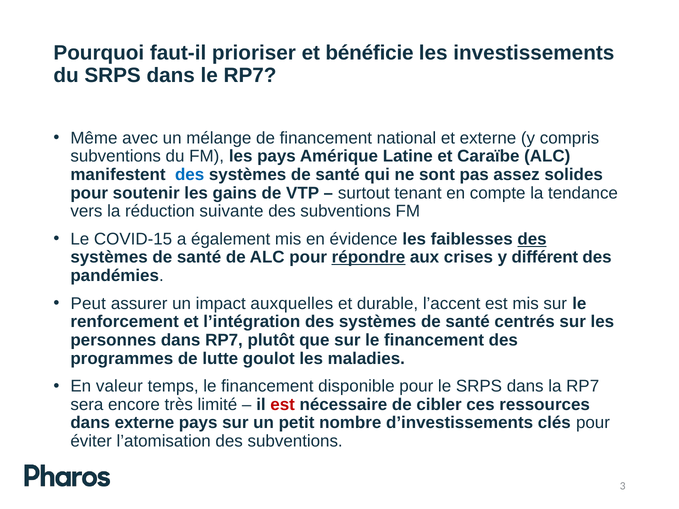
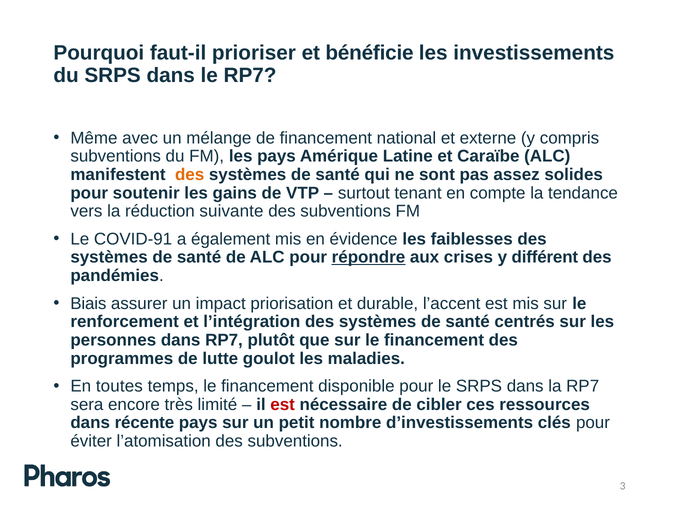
des at (190, 175) colour: blue -> orange
COVID-15: COVID-15 -> COVID-91
des at (532, 239) underline: present -> none
Peut: Peut -> Biais
auxquelles: auxquelles -> priorisation
valeur: valeur -> toutes
dans externe: externe -> récente
